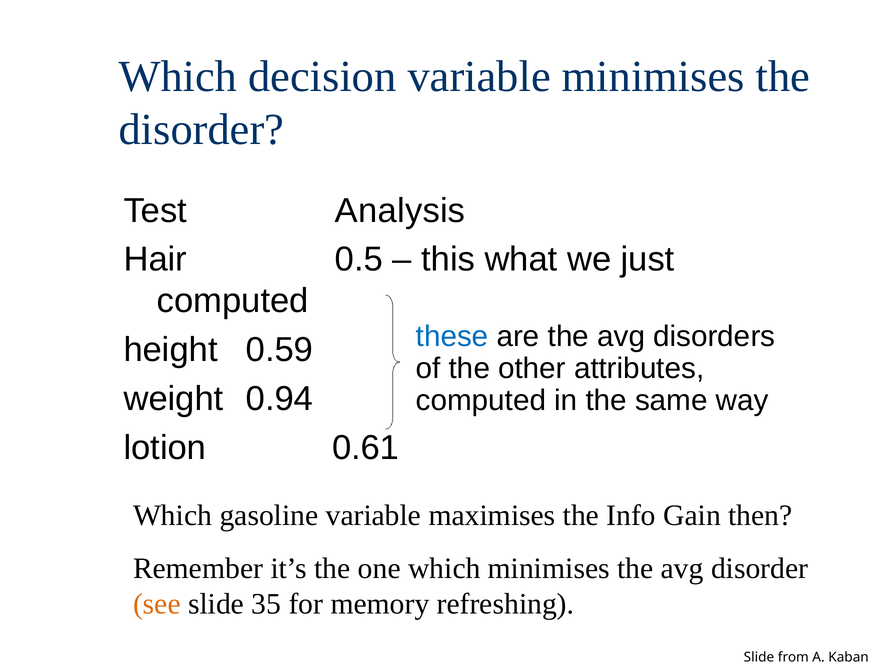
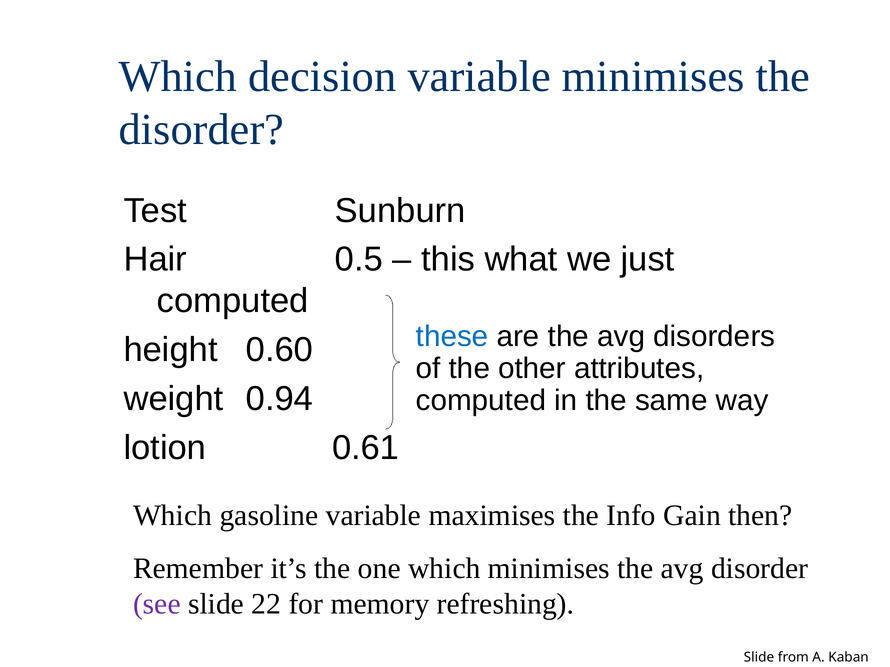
Analysis: Analysis -> Sunburn
0.59: 0.59 -> 0.60
see colour: orange -> purple
35: 35 -> 22
